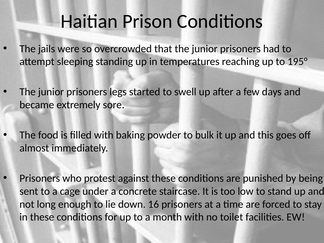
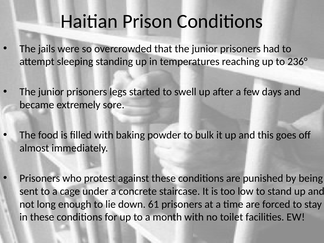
195°: 195° -> 236°
16: 16 -> 61
